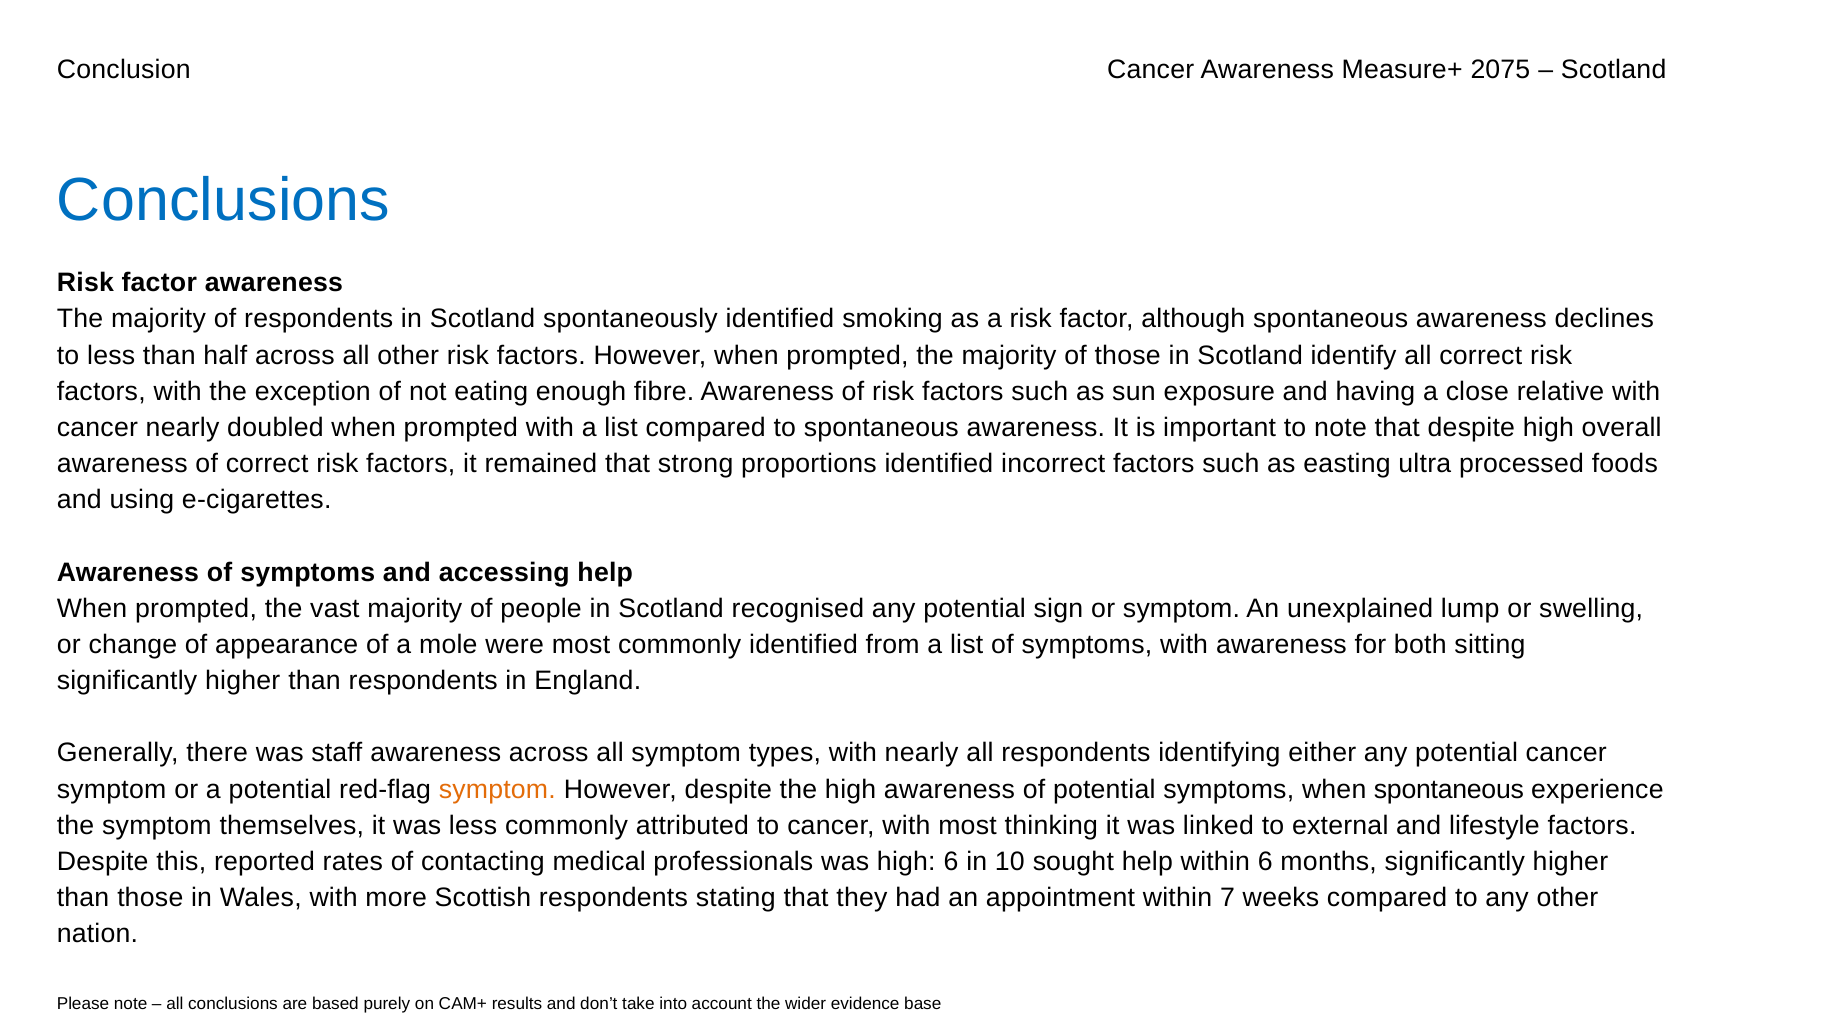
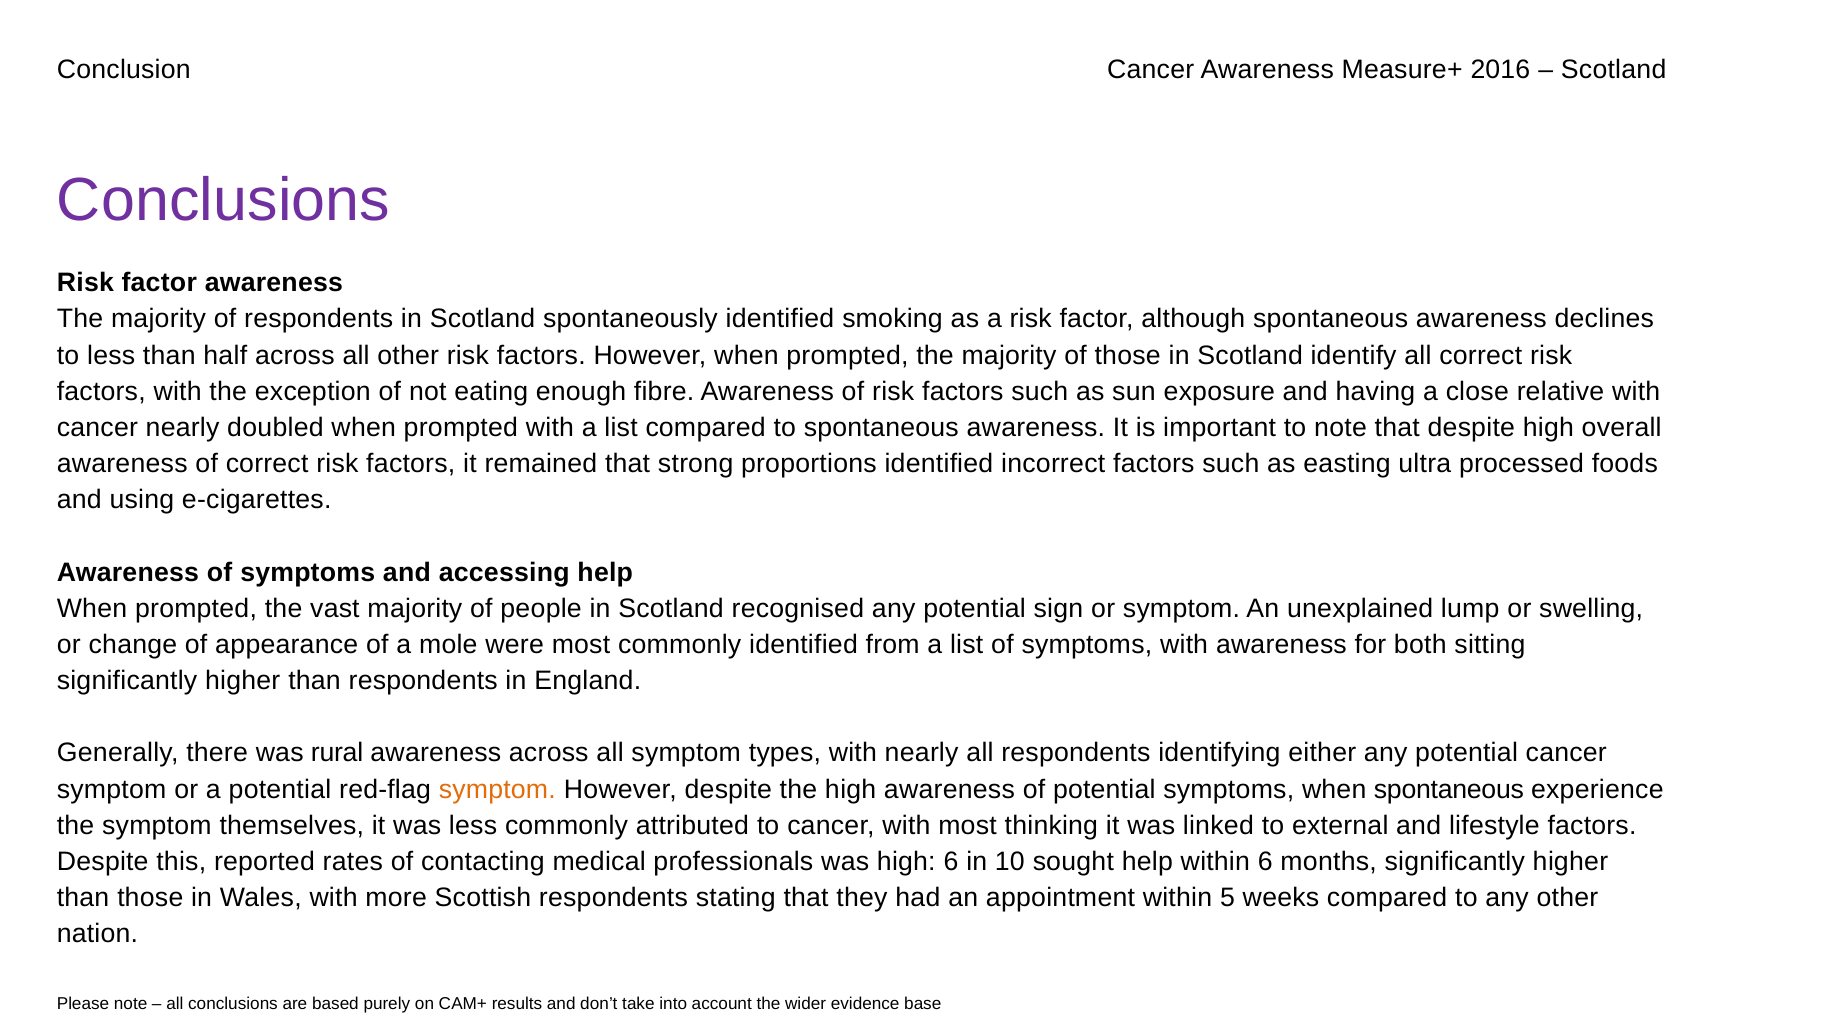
2075: 2075 -> 2016
Conclusions at (224, 200) colour: blue -> purple
staff: staff -> rural
7: 7 -> 5
